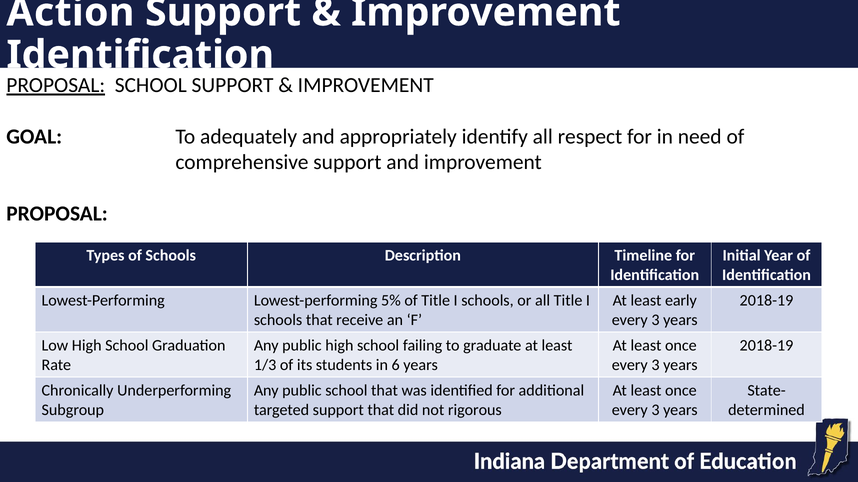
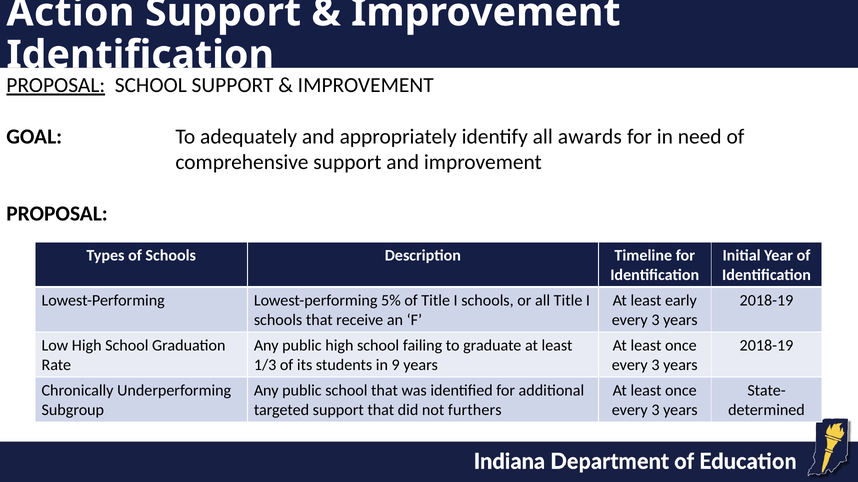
respect: respect -> awards
6: 6 -> 9
rigorous: rigorous -> furthers
